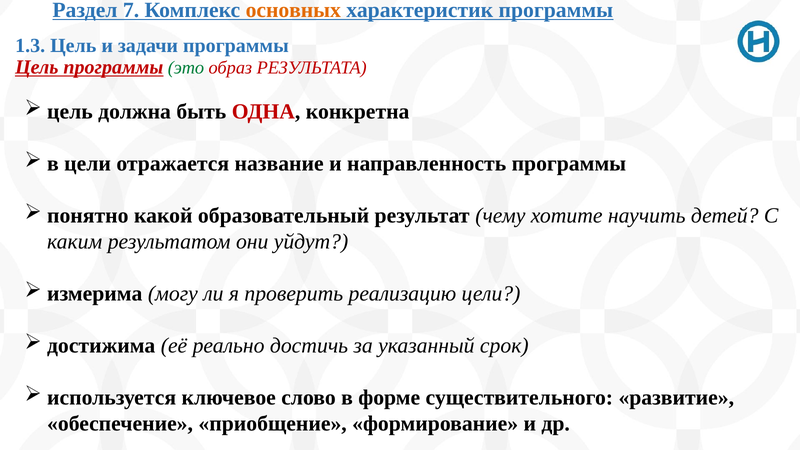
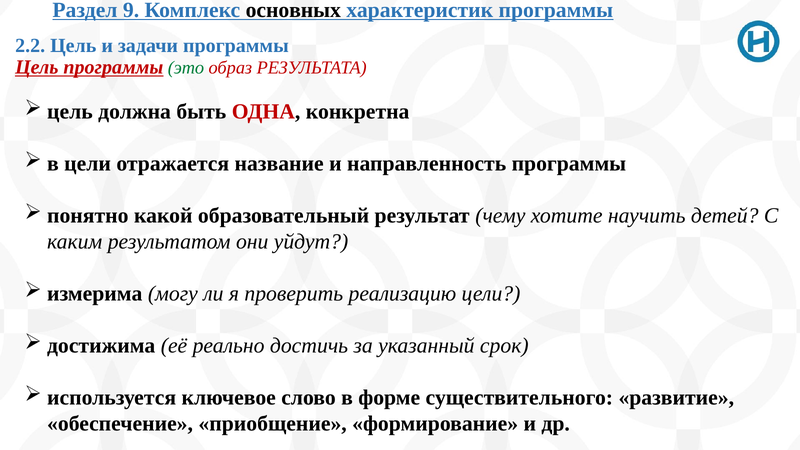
7: 7 -> 9
основных colour: orange -> black
1.3: 1.3 -> 2.2
